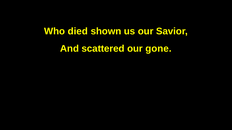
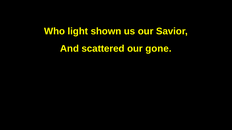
died: died -> light
